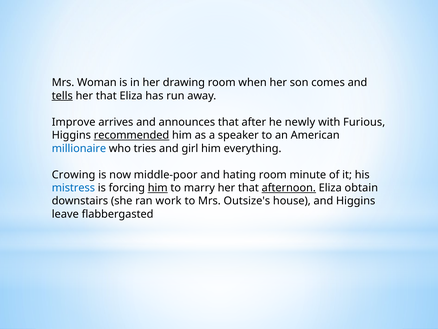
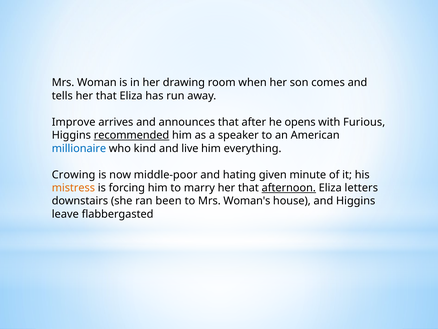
tells underline: present -> none
newly: newly -> opens
tries: tries -> kind
girl: girl -> live
hating room: room -> given
mistress colour: blue -> orange
him at (158, 188) underline: present -> none
obtain: obtain -> letters
work: work -> been
Outsize's: Outsize's -> Woman's
